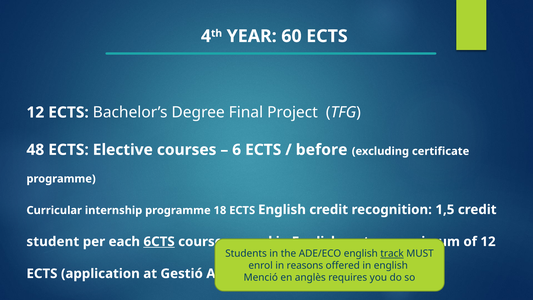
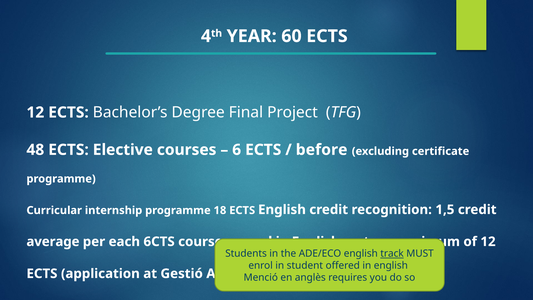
student: student -> average
6CTS underline: present -> none
reasons: reasons -> student
